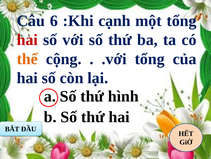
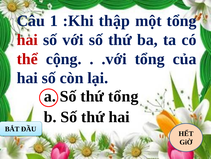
6: 6 -> 1
cạnh: cạnh -> thập
thể colour: orange -> red
thứ hình: hình -> tổng
